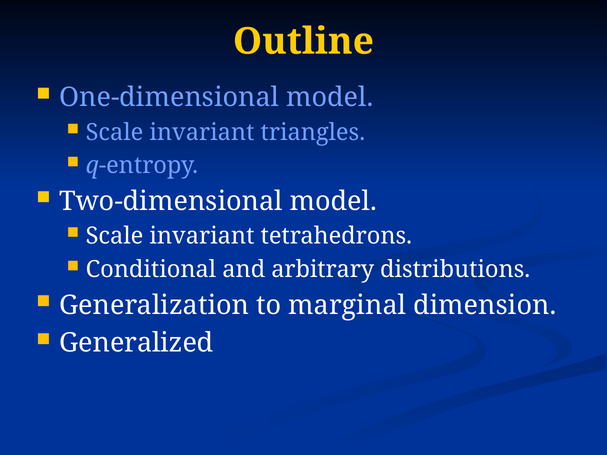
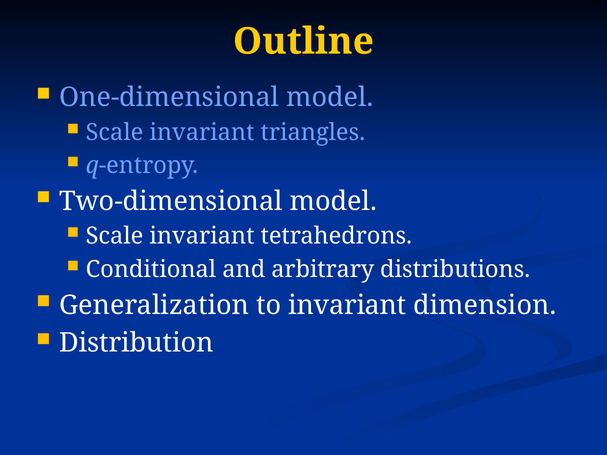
to marginal: marginal -> invariant
Generalized: Generalized -> Distribution
